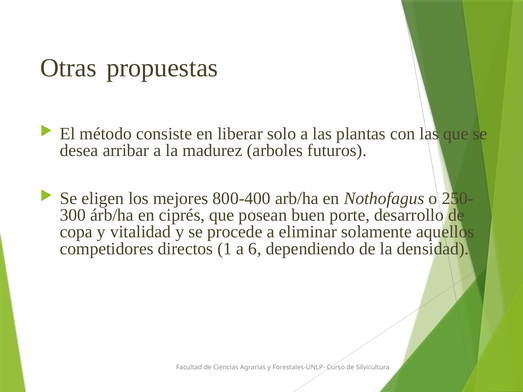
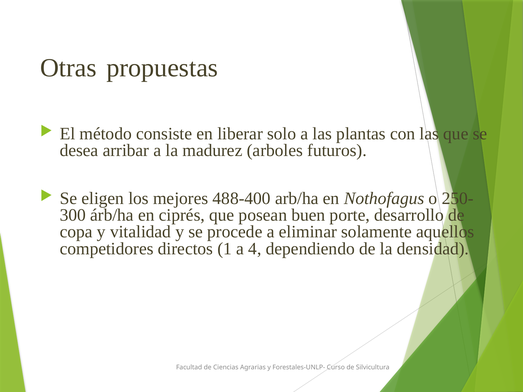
800-400: 800-400 -> 488-400
6: 6 -> 4
